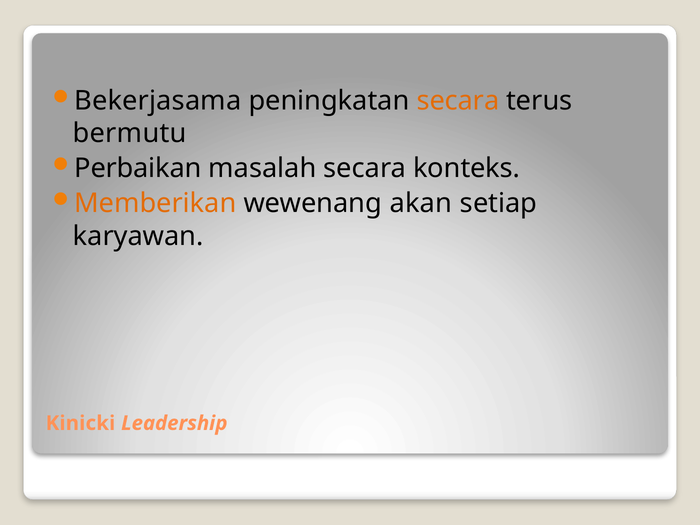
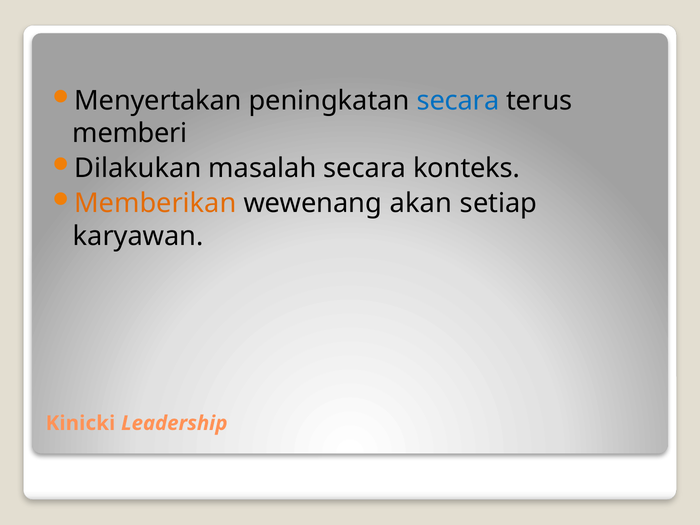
Bekerjasama: Bekerjasama -> Menyertakan
secara at (458, 101) colour: orange -> blue
bermutu: bermutu -> memberi
Perbaikan: Perbaikan -> Dilakukan
